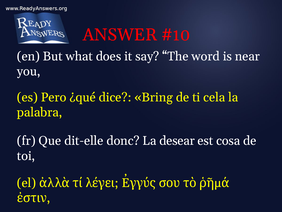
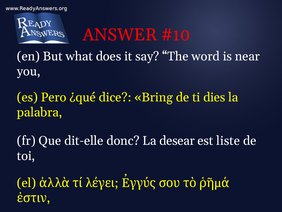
cela: cela -> dies
cosa: cosa -> liste
